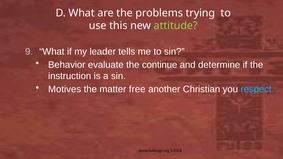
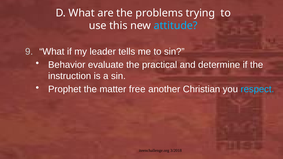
attitude colour: light green -> light blue
continue: continue -> practical
Motives: Motives -> Prophet
